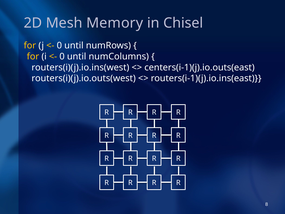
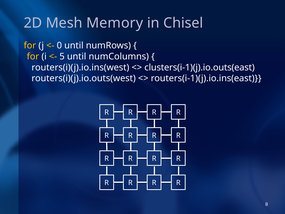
0 at (62, 56): 0 -> 5
centers(i-1)(j).io.outs(east: centers(i-1)(j).io.outs(east -> clusters(i-1)(j).io.outs(east
